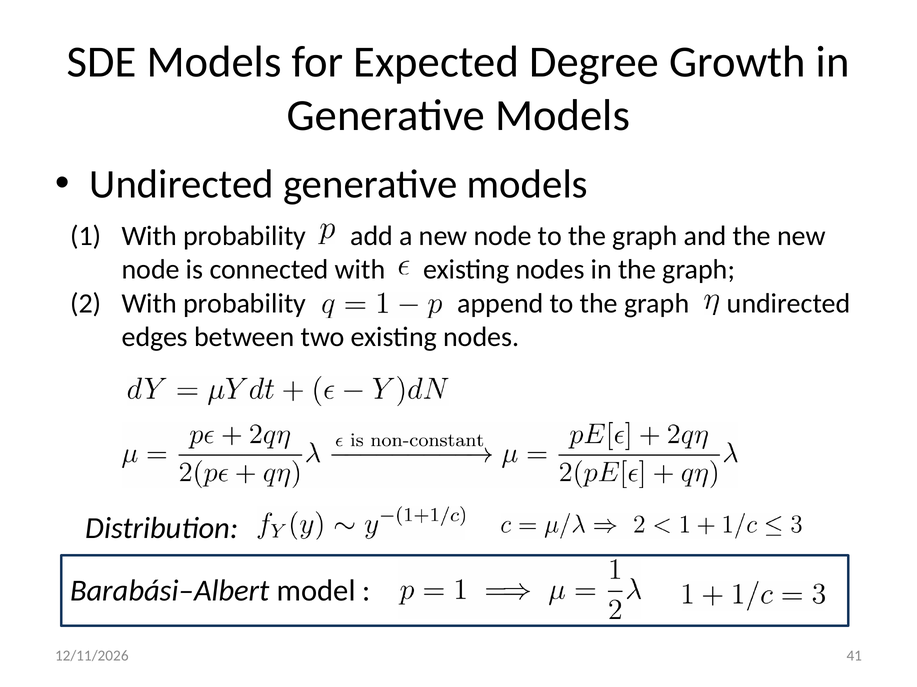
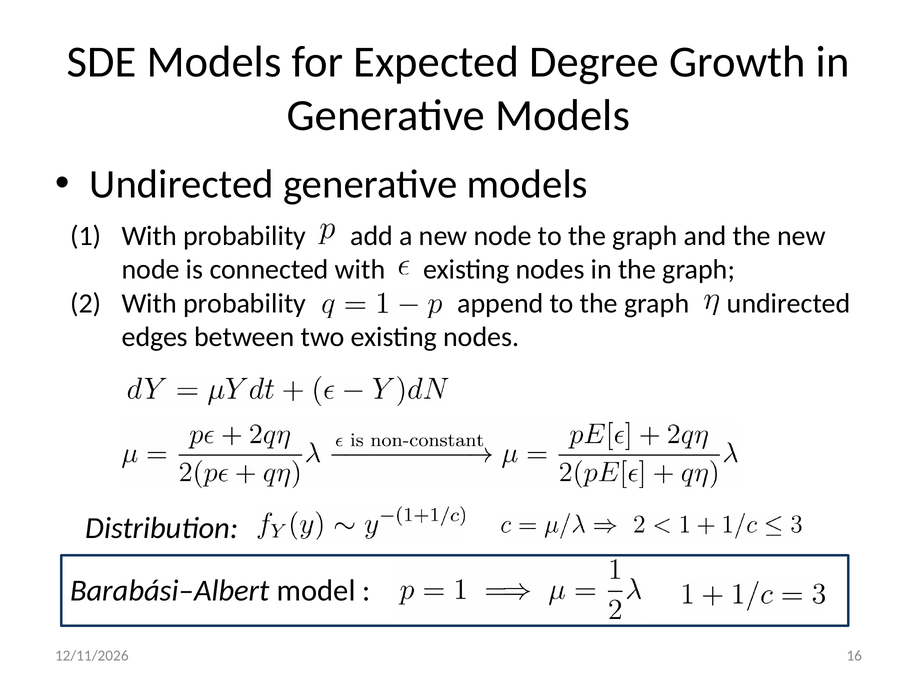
41: 41 -> 16
